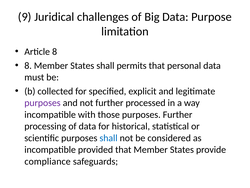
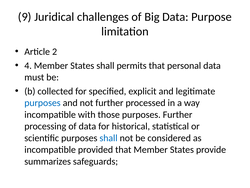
Article 8: 8 -> 2
8 at (28, 65): 8 -> 4
purposes at (42, 103) colour: purple -> blue
compliance: compliance -> summarizes
